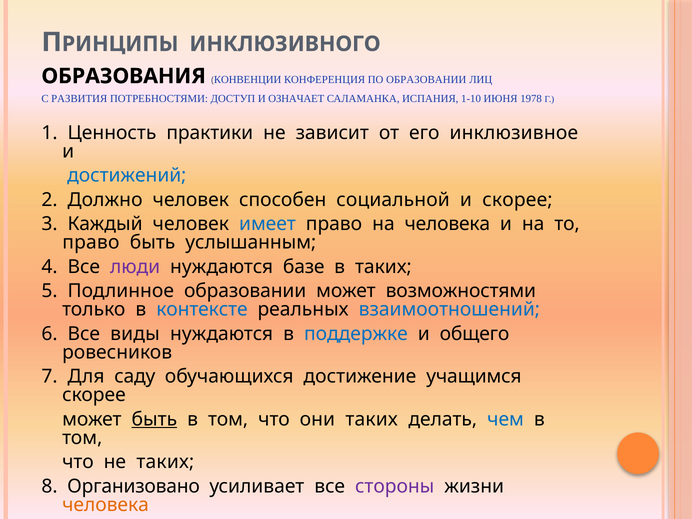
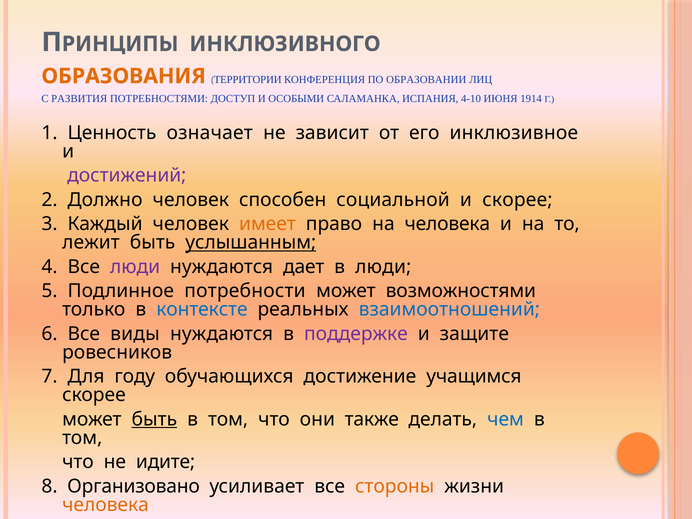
ОБРАЗОВАНИЯ colour: black -> orange
КОНВЕНЦИИ: КОНВЕНЦИИ -> ТЕРРИТОРИИ
ОЗНАЧАЕТ: ОЗНАЧАЕТ -> ОСОБЫМИ
1-10: 1-10 -> 4-10
1978: 1978 -> 1914
практики: практики -> означает
достижений colour: blue -> purple
имеет colour: blue -> orange
право at (91, 243): право -> лежит
услышанным underline: none -> present
базе: базе -> дает
в таких: таких -> люди
Подлинное образовании: образовании -> потребности
поддержке colour: blue -> purple
общего: общего -> защите
саду: саду -> году
они таких: таких -> также
не таких: таких -> идите
стороны colour: purple -> orange
